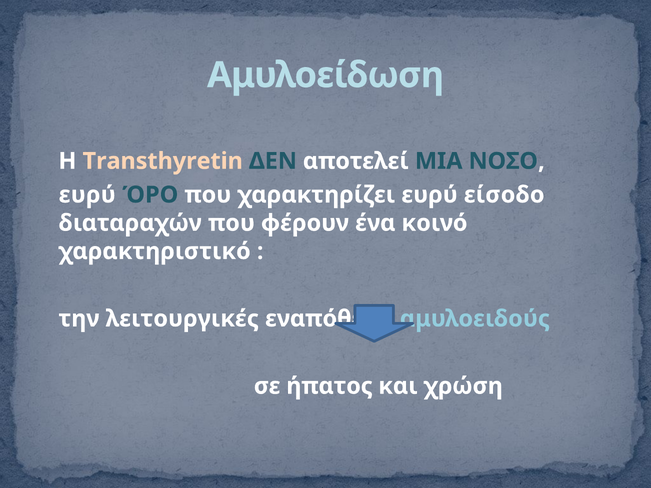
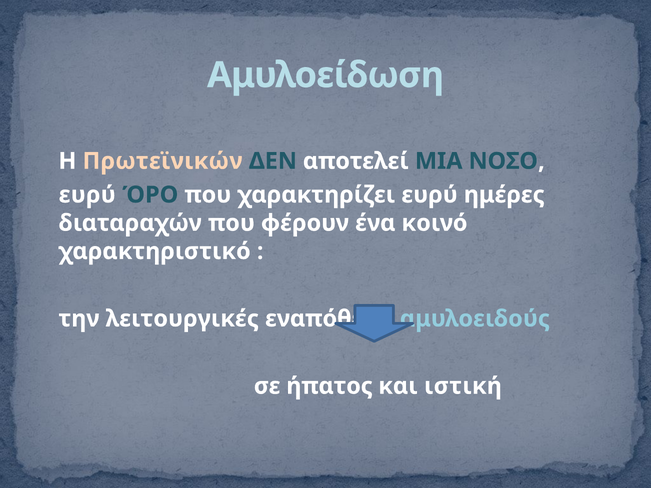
Transthyretin: Transthyretin -> Πρωτεϊνικών
είσοδο: είσοδο -> ημέρες
χρώση: χρώση -> ιστική
